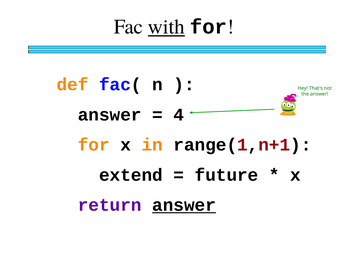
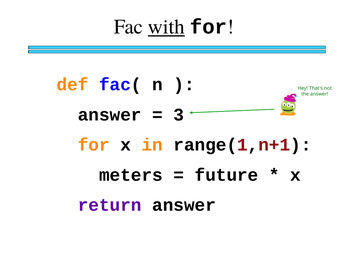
4: 4 -> 3
extend: extend -> meters
answer at (184, 205) underline: present -> none
